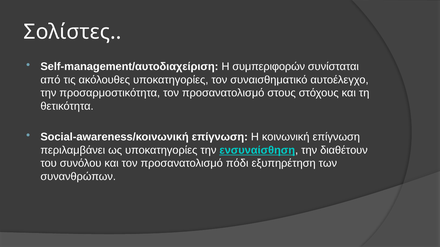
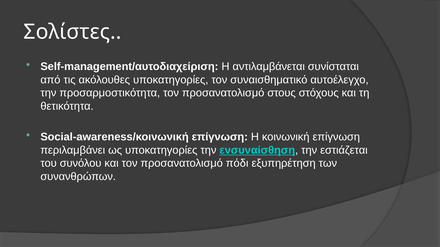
συμπεριφορών: συμπεριφορών -> αντιλαμβάνεται
διαθέτουν: διαθέτουν -> εστιάζεται
